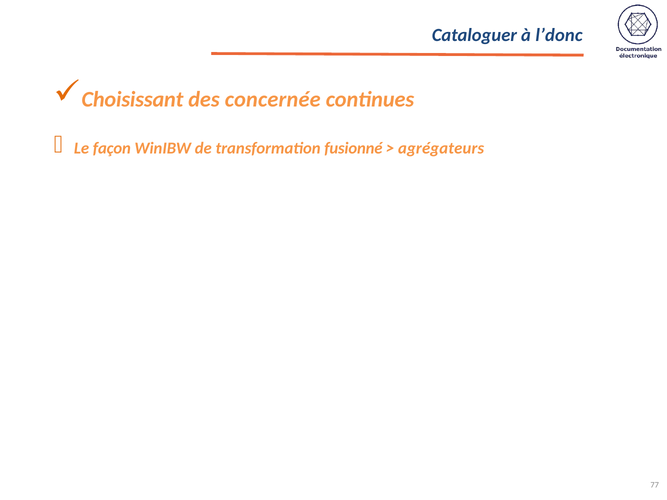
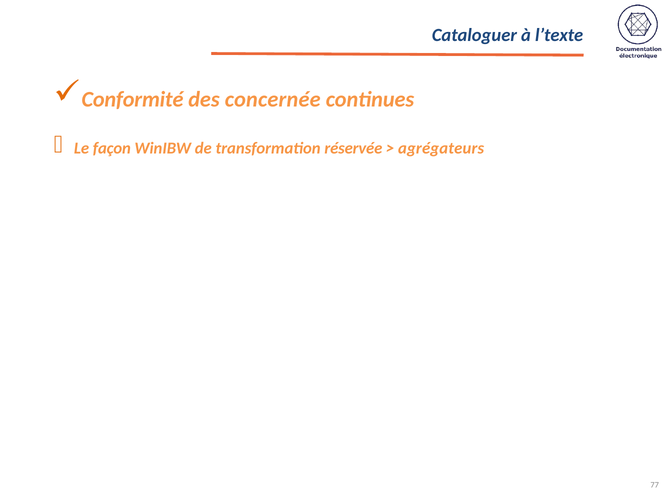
l’donc: l’donc -> l’texte
Choisissant: Choisissant -> Conformité
fusionné: fusionné -> réservée
